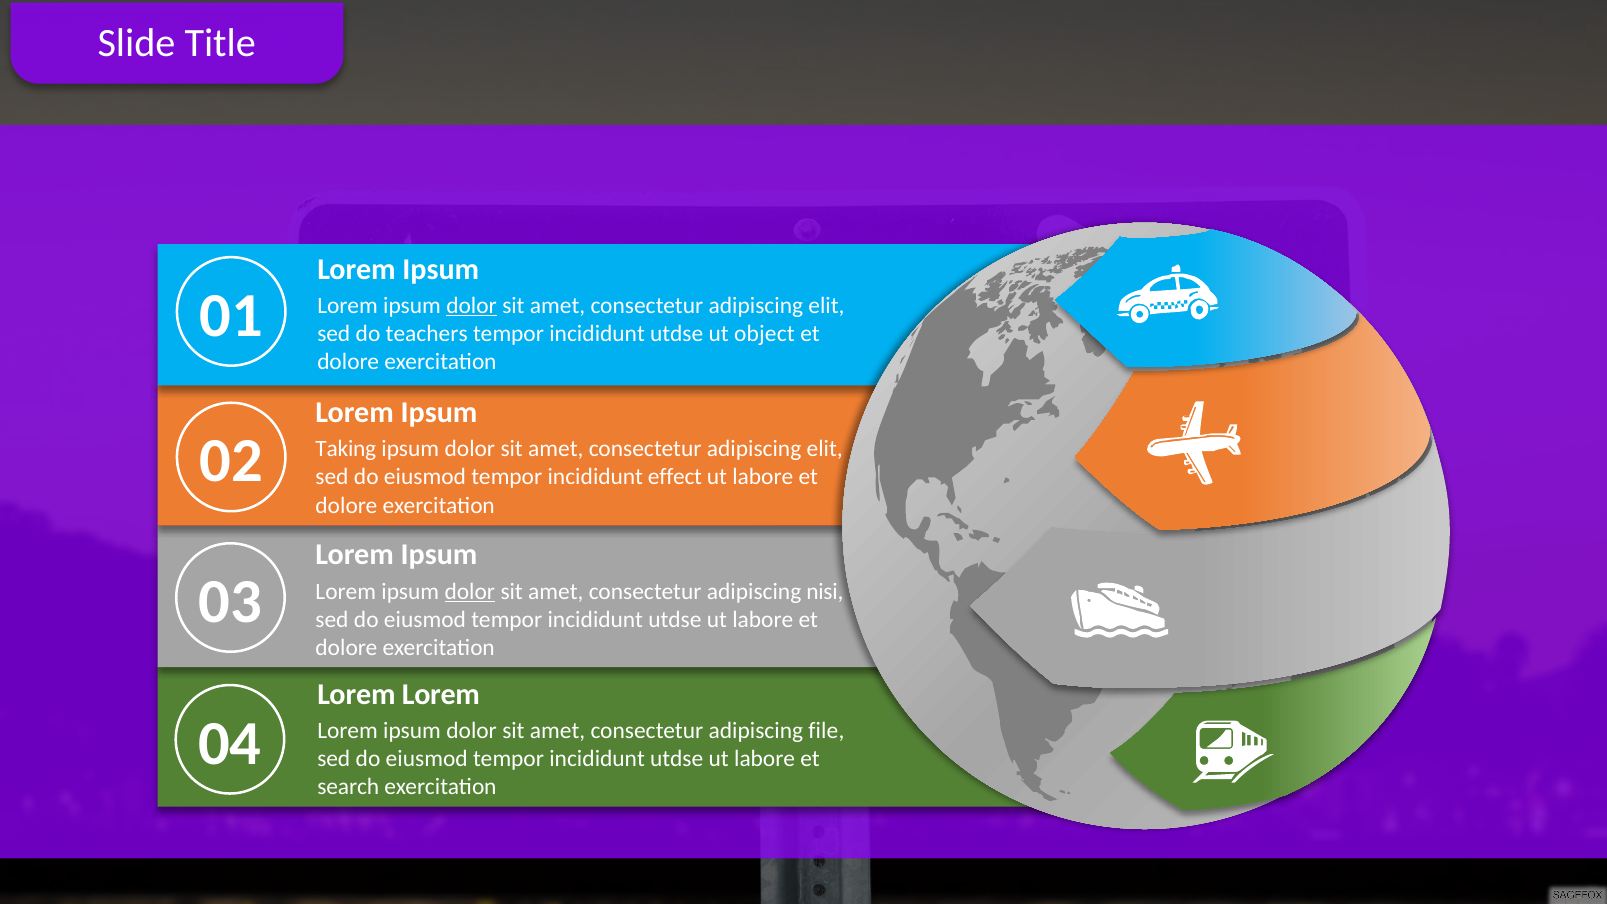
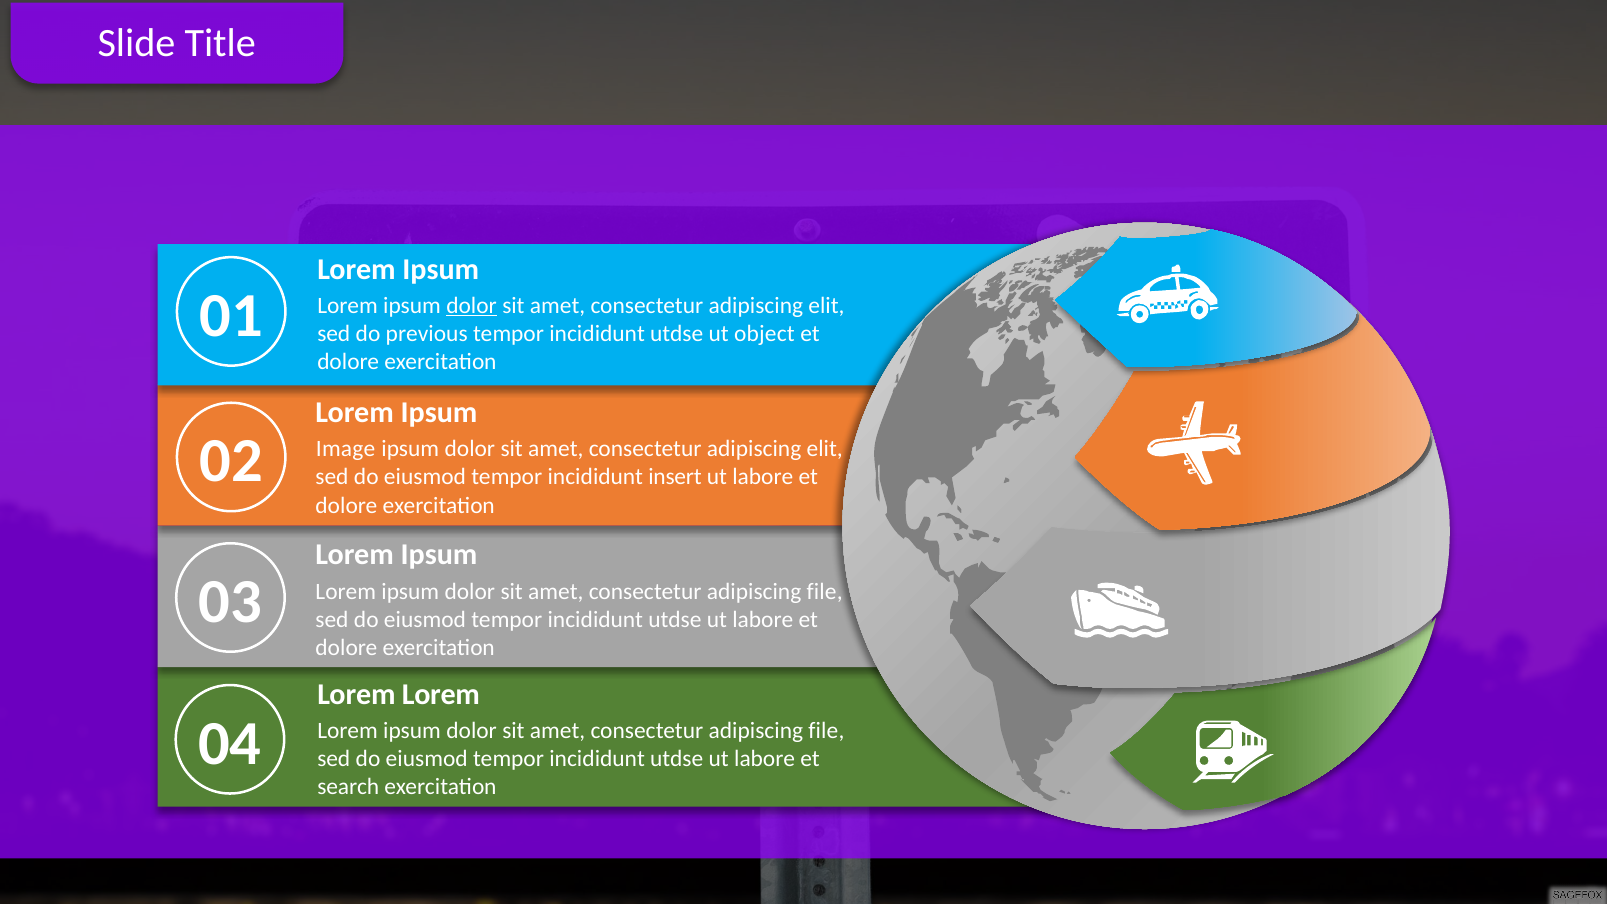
teachers: teachers -> previous
Taking: Taking -> Image
effect: effect -> insert
dolor at (470, 591) underline: present -> none
nisi at (825, 591): nisi -> file
